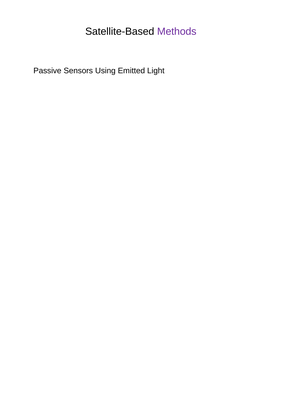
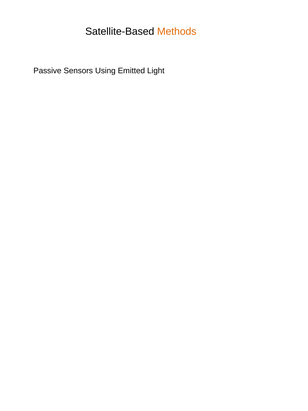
Methods colour: purple -> orange
